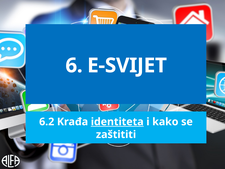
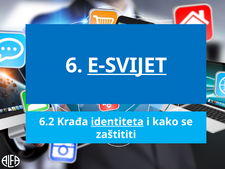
E-SVIJET underline: none -> present
